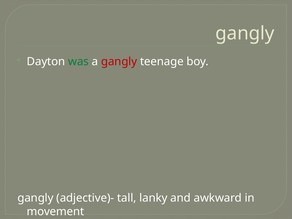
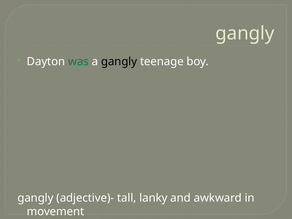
gangly at (119, 62) colour: red -> black
